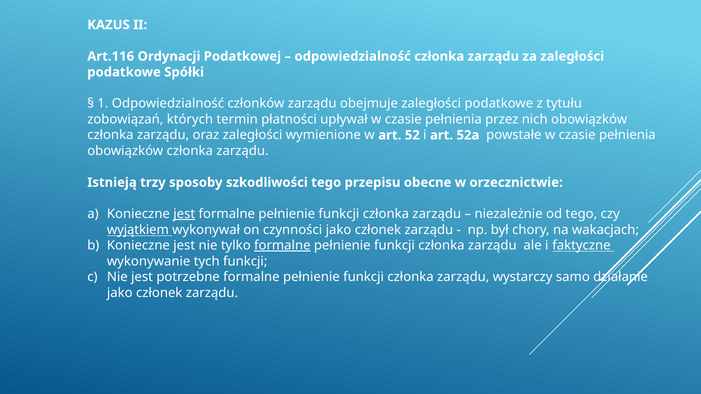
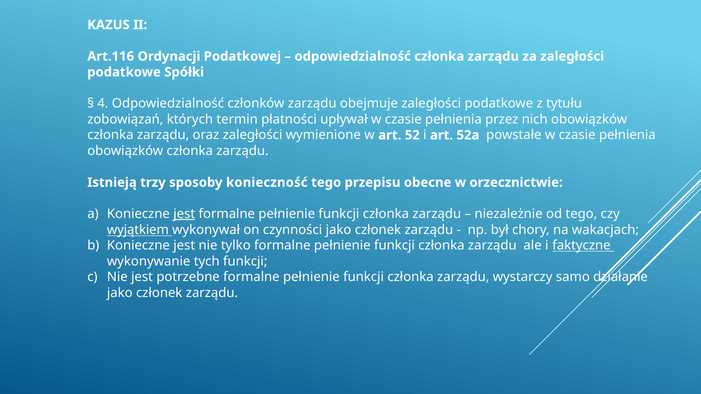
1: 1 -> 4
szkodliwości: szkodliwości -> konieczność
formalne at (282, 246) underline: present -> none
